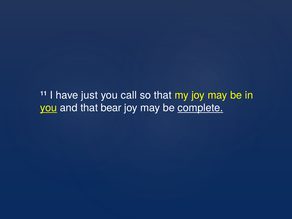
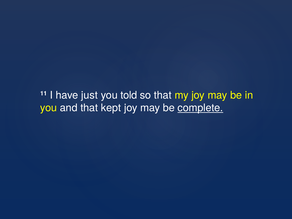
call: call -> told
you at (49, 108) underline: present -> none
bear: bear -> kept
